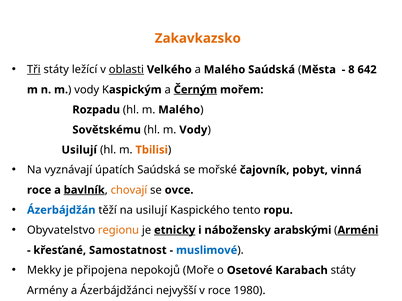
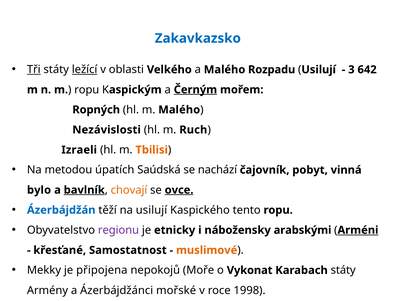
Zakavkazsko colour: orange -> blue
ležící underline: none -> present
oblasti underline: present -> none
Malého Saúdská: Saúdská -> Rozpadu
Města at (319, 70): Města -> Usilují
8: 8 -> 3
vody at (87, 90): vody -> ropu
Rozpadu: Rozpadu -> Ropných
Sovětskému: Sovětskému -> Nezávislosti
m Vody: Vody -> Ruch
Usilují at (79, 150): Usilují -> Izraeli
vyznávají: vyznávají -> metodou
mořské: mořské -> nachází
roce at (39, 190): roce -> bylo
ovce underline: none -> present
regionu colour: orange -> purple
etnicky underline: present -> none
muslimové colour: blue -> orange
Osetové: Osetové -> Vykonat
nejvyšší: nejvyšší -> mořské
1980: 1980 -> 1998
